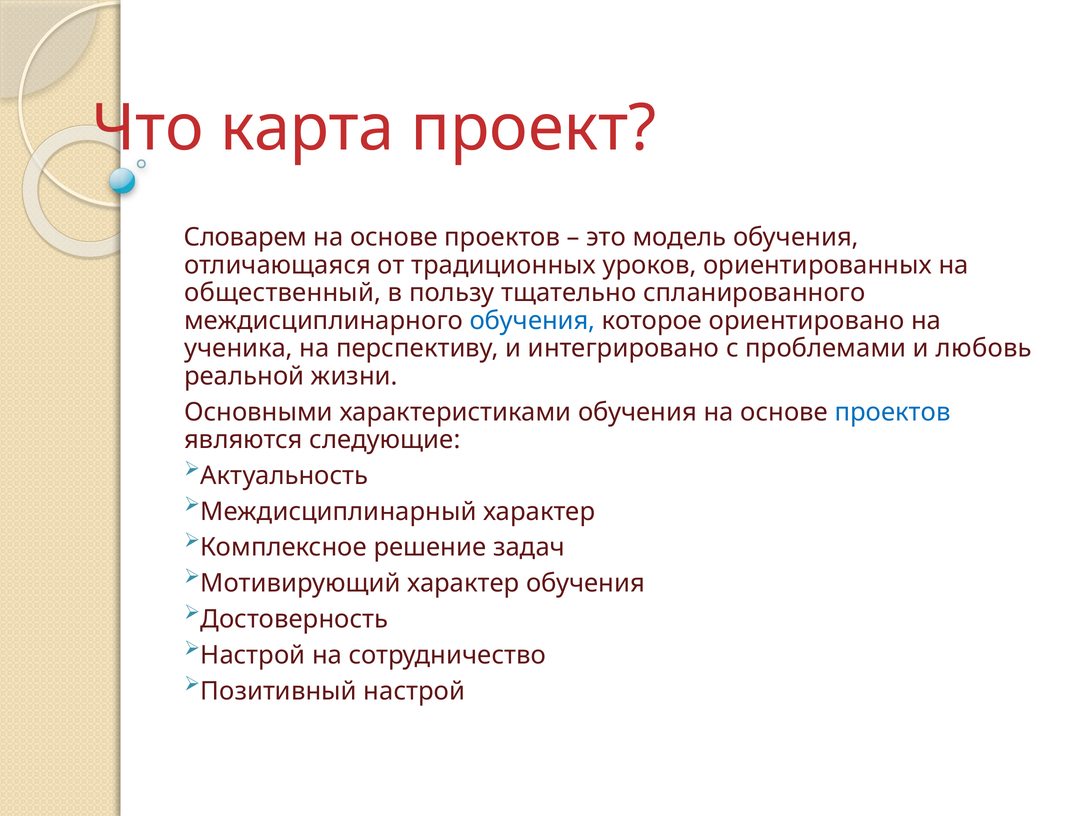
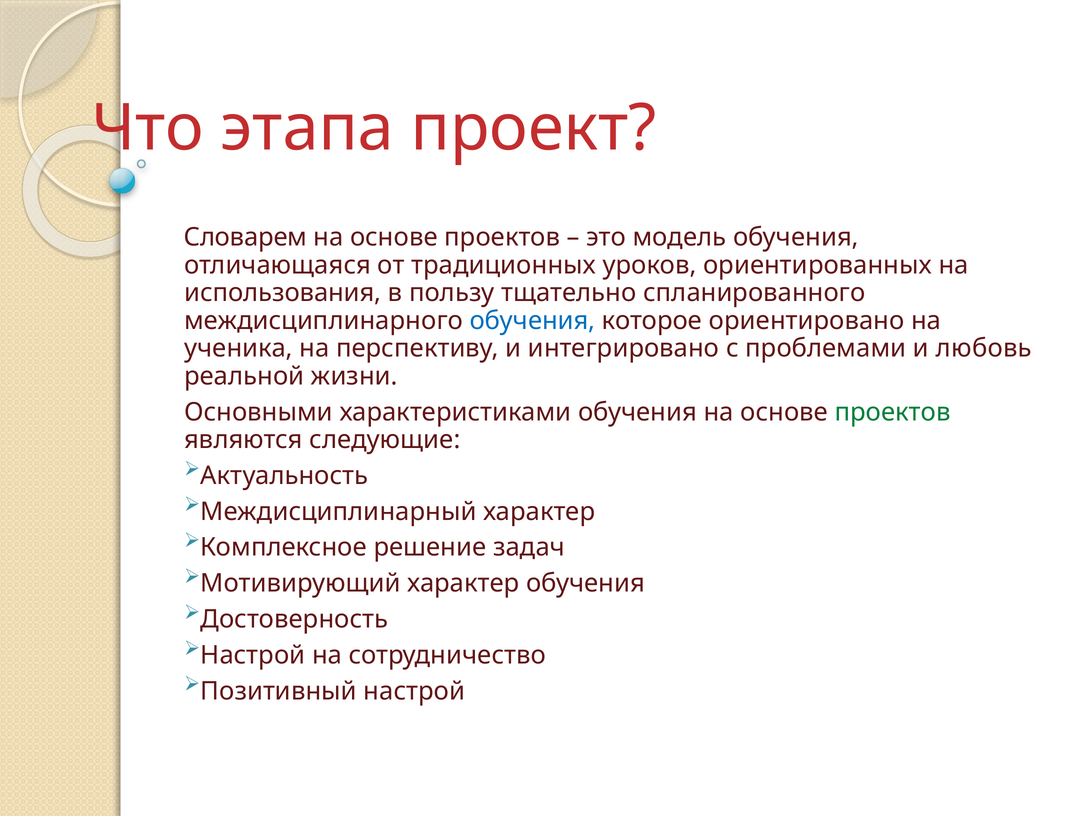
карта: карта -> этапа
общественный: общественный -> использования
проектов at (893, 412) colour: blue -> green
